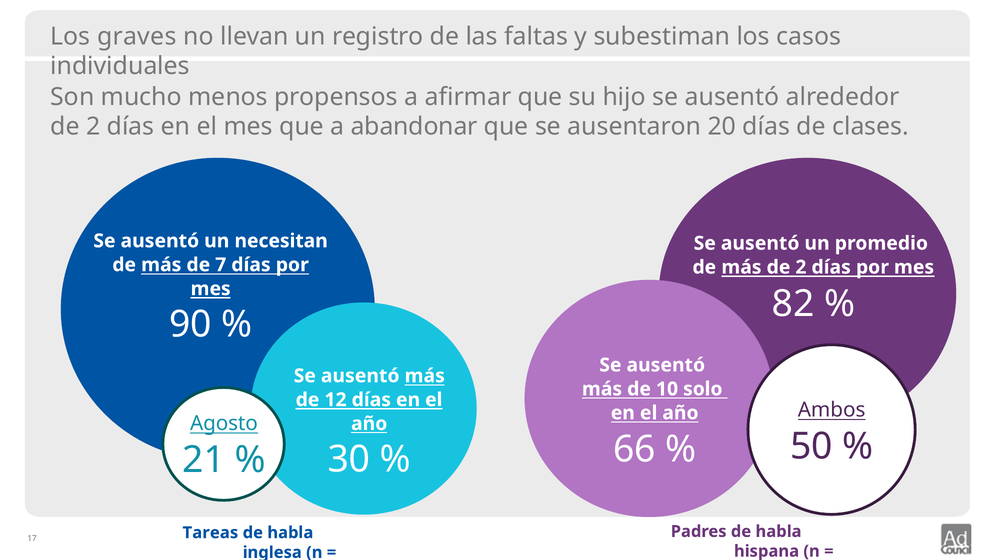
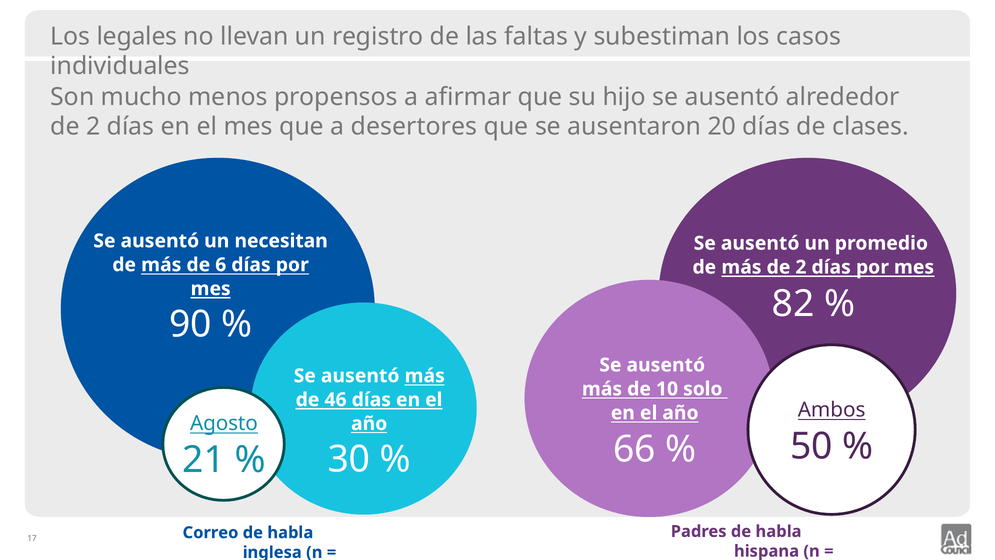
graves: graves -> legales
abandonar: abandonar -> desertores
7: 7 -> 6
12: 12 -> 46
Tareas: Tareas -> Correo
